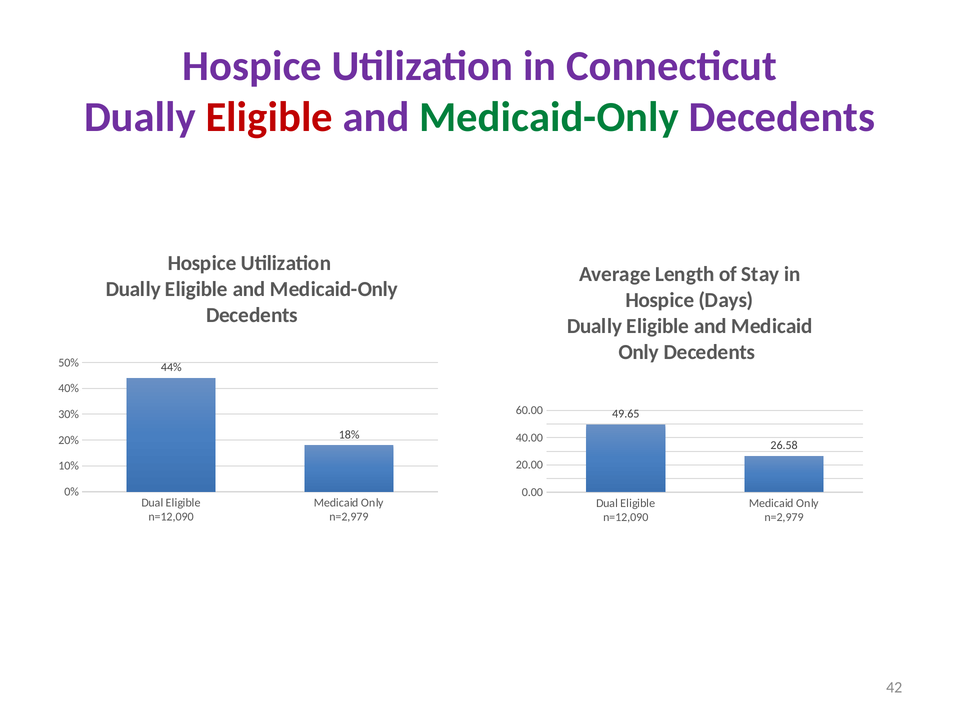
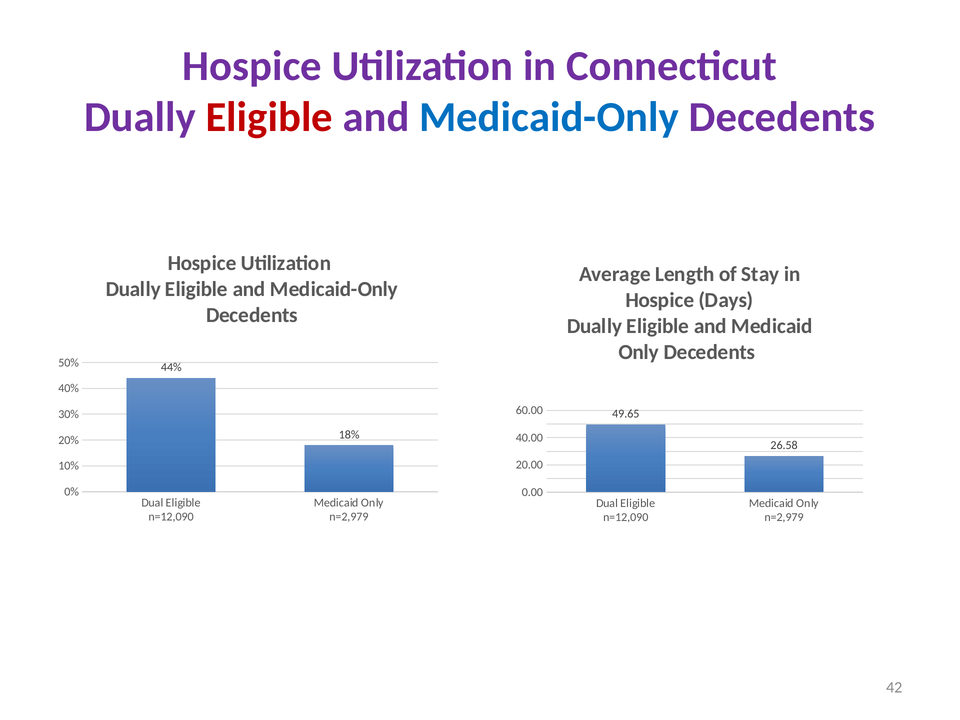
Medicaid-Only at (549, 117) colour: green -> blue
